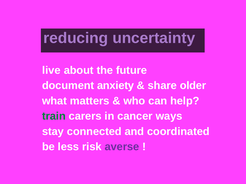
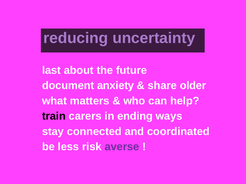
live: live -> last
train colour: green -> black
cancer: cancer -> ending
